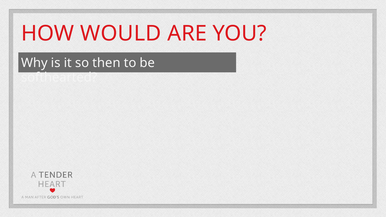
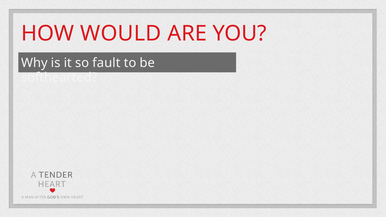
then: then -> fault
